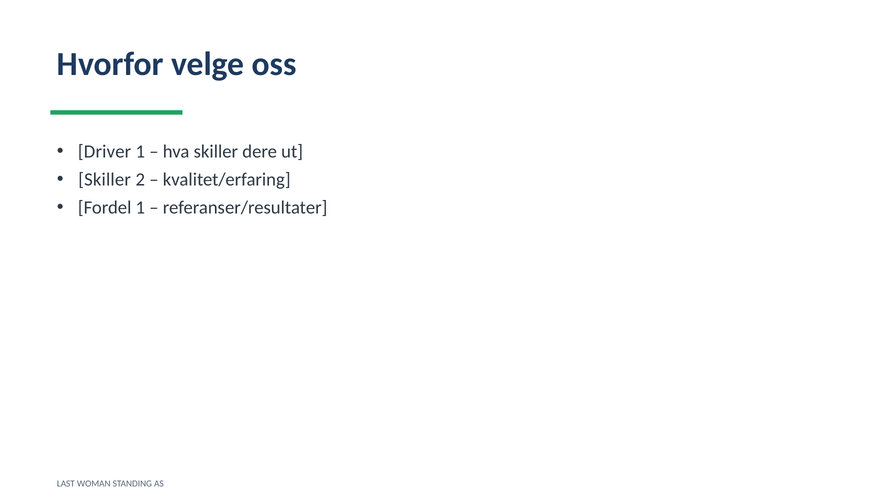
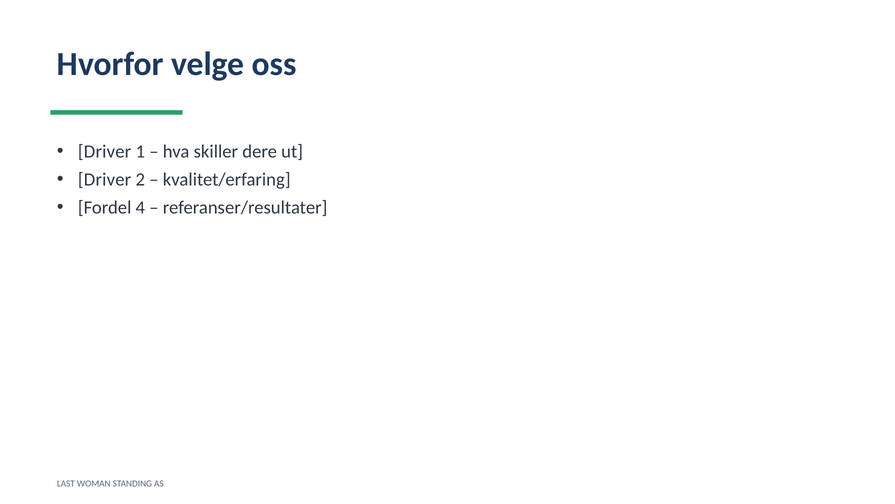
Skiller at (105, 180): Skiller -> Driver
Fordel 1: 1 -> 4
